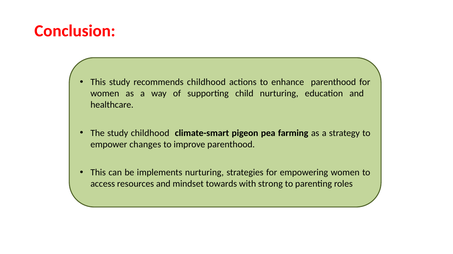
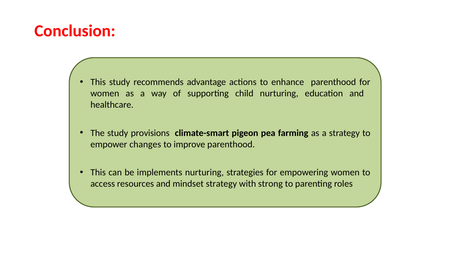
recommends childhood: childhood -> advantage
study childhood: childhood -> provisions
mindset towards: towards -> strategy
